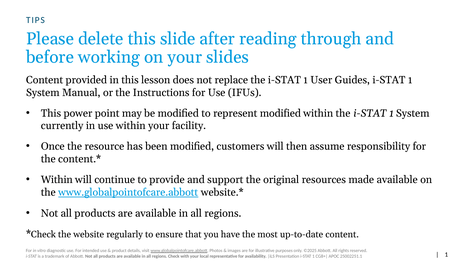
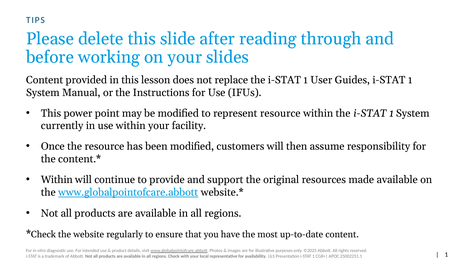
represent modified: modified -> resource
